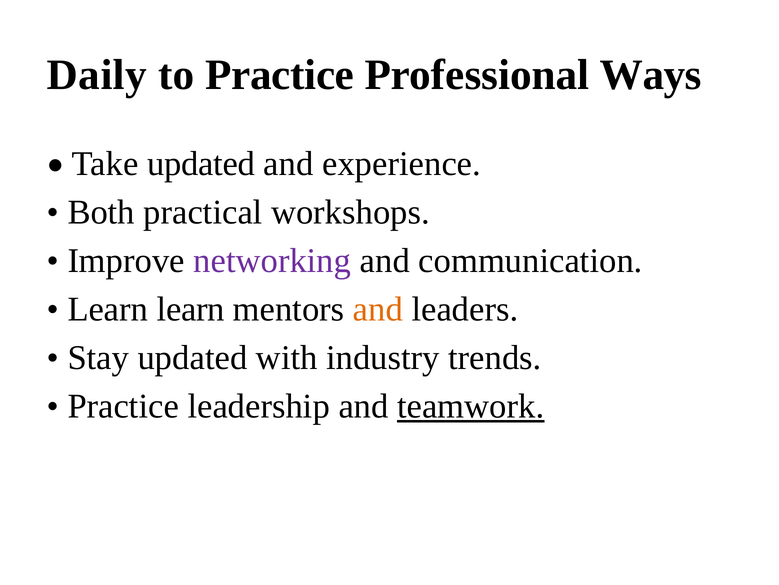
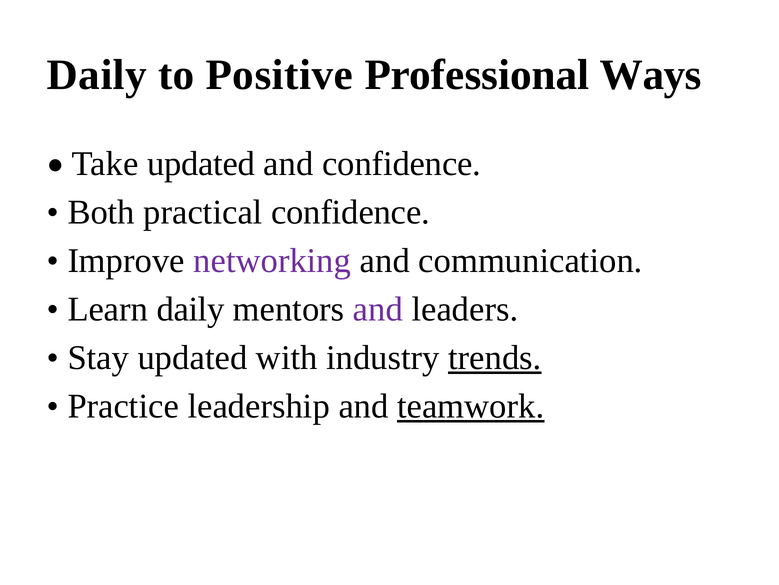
to Practice: Practice -> Positive
and experience: experience -> confidence
practical workshops: workshops -> confidence
Learn learn: learn -> daily
and at (378, 309) colour: orange -> purple
trends underline: none -> present
